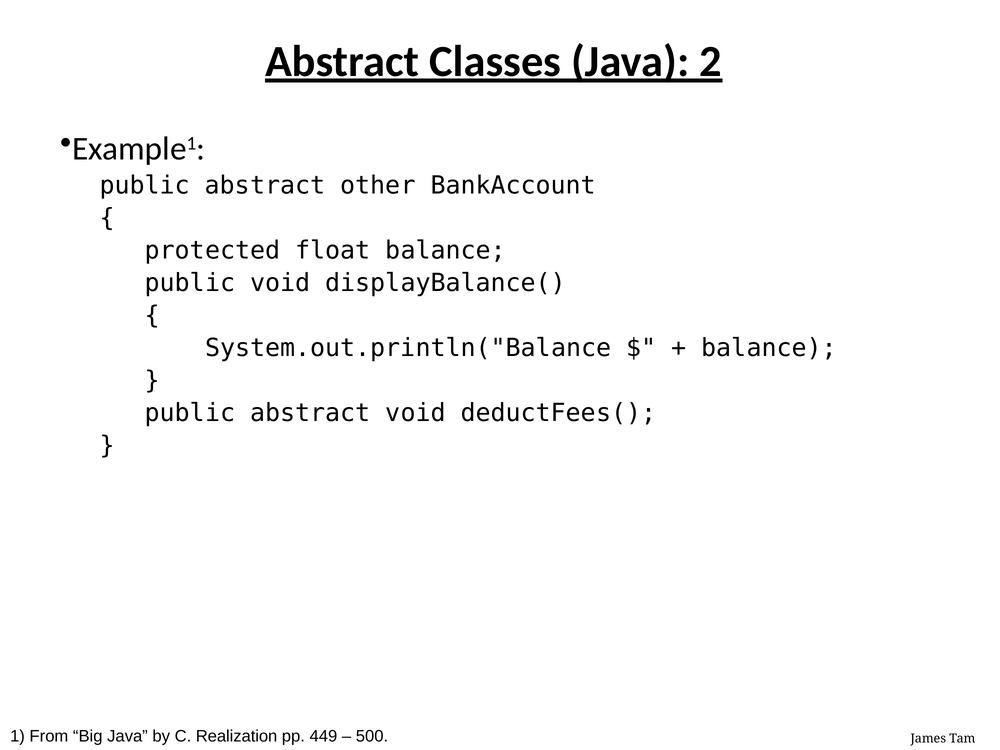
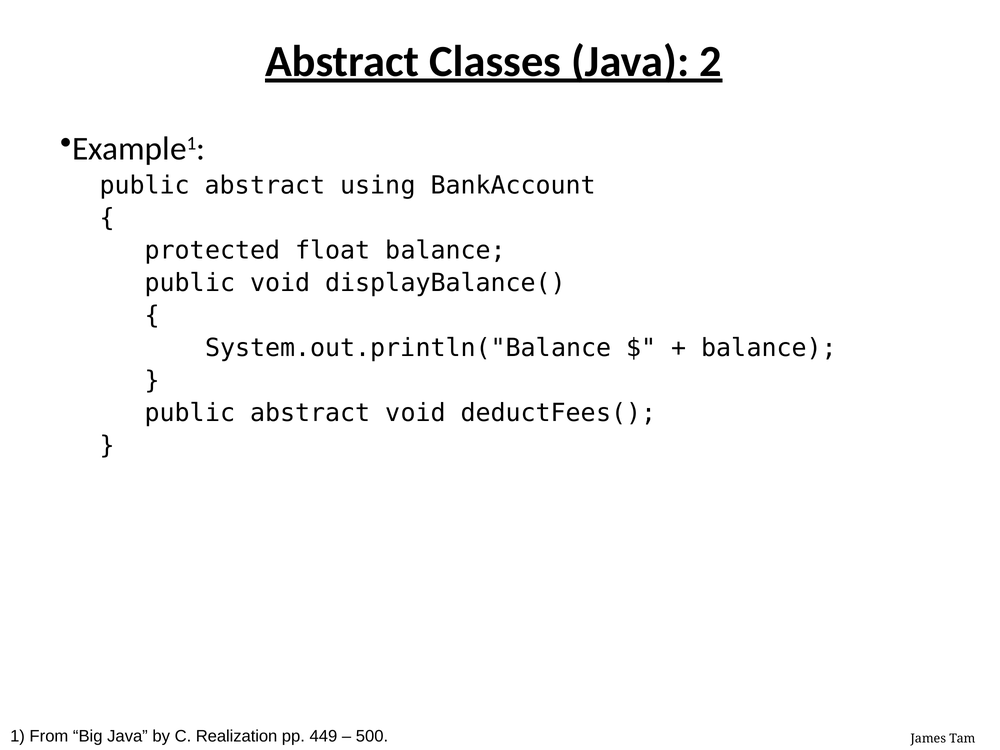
other: other -> using
